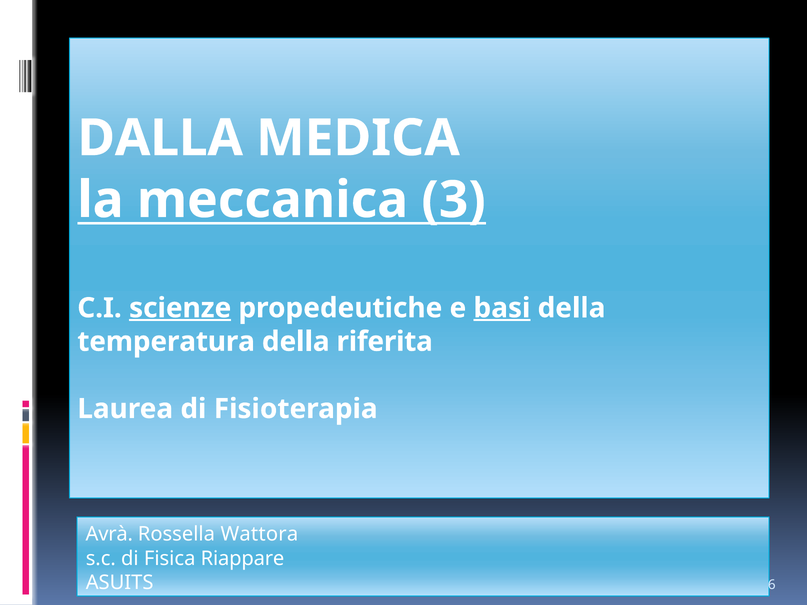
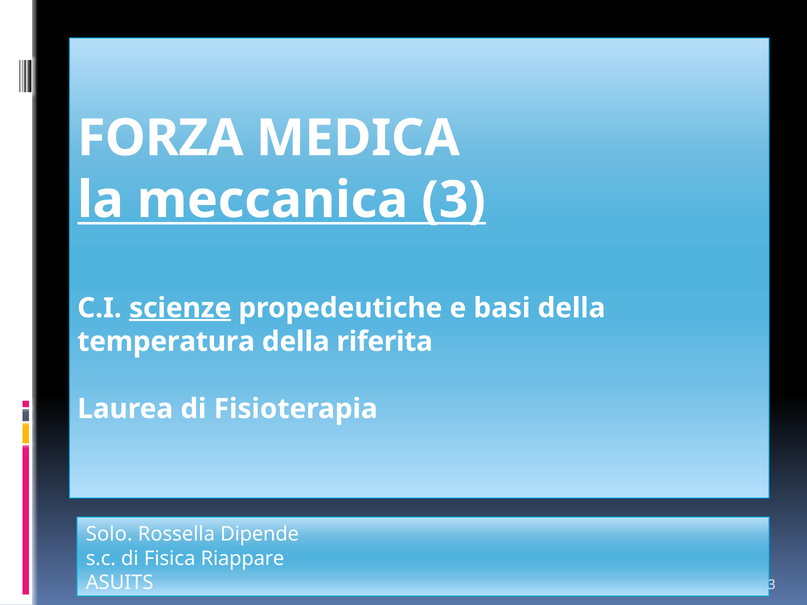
DALLA: DALLA -> FORZA
basi underline: present -> none
Avrà: Avrà -> Solo
Wattora: Wattora -> Dipende
ASUITS 6: 6 -> 3
